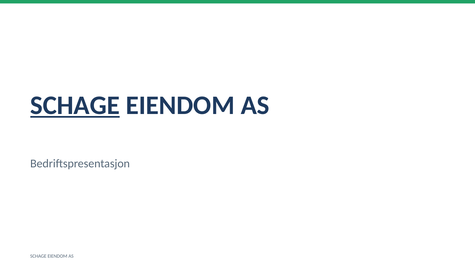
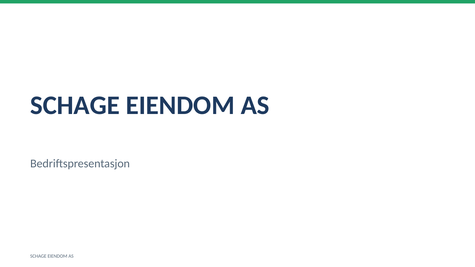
SCHAGE at (75, 105) underline: present -> none
